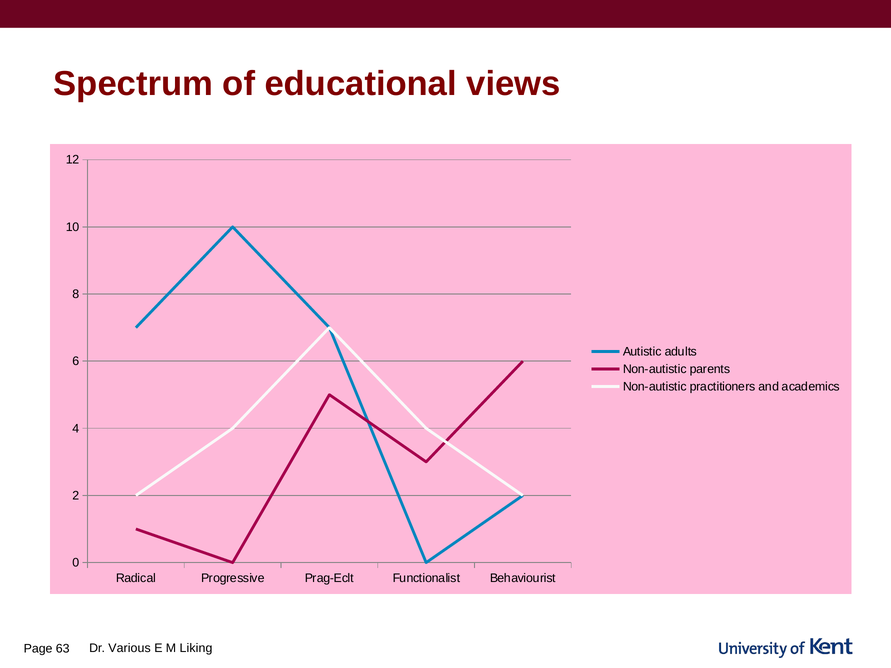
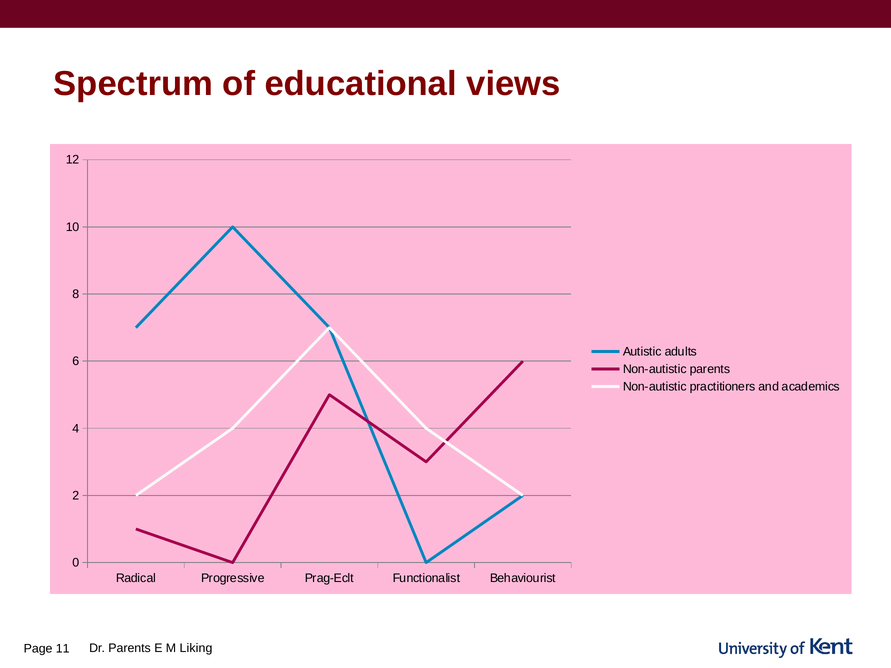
Dr Various: Various -> Parents
63: 63 -> 11
